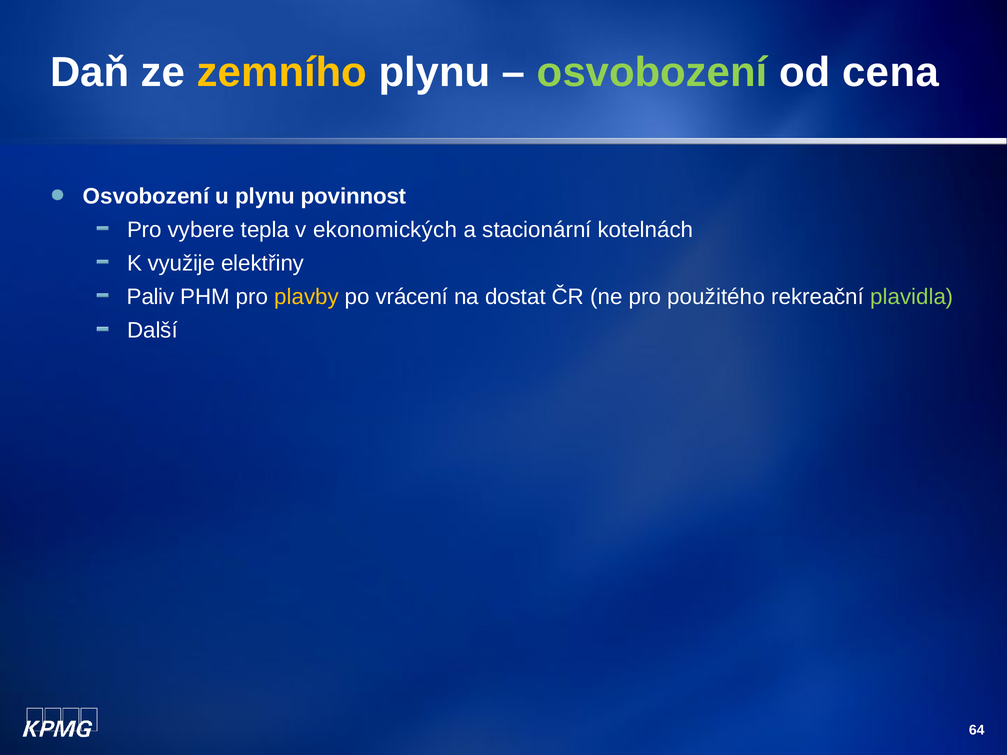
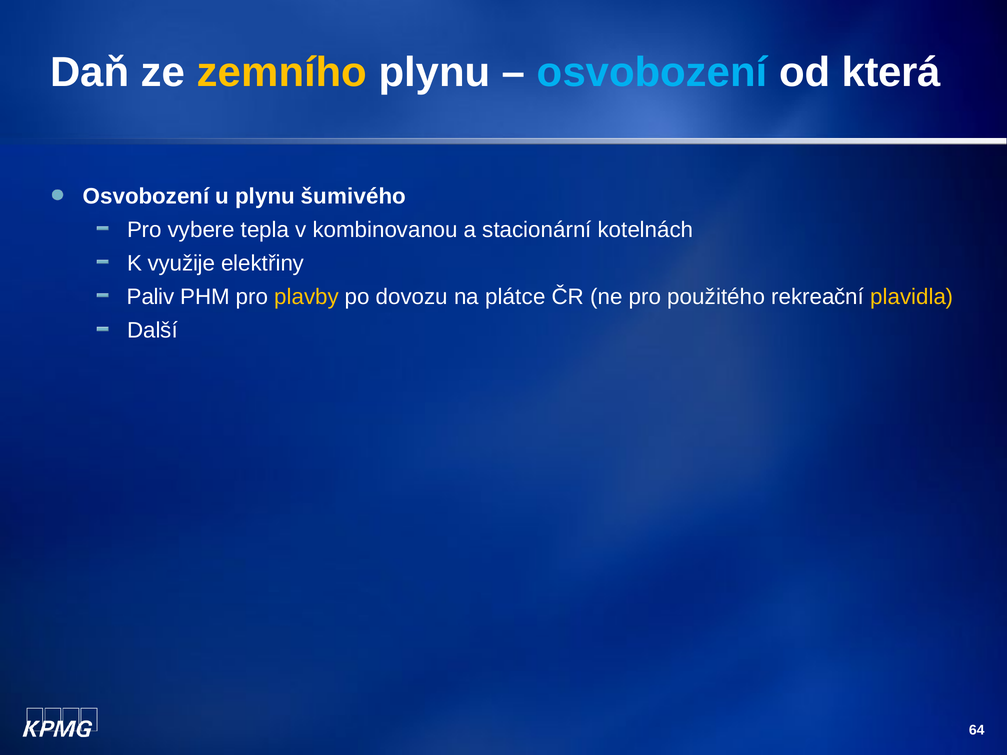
osvobození at (652, 72) colour: light green -> light blue
cena: cena -> která
povinnost: povinnost -> šumivého
ekonomických: ekonomických -> kombinovanou
vrácení: vrácení -> dovozu
dostat: dostat -> plátce
plavidla colour: light green -> yellow
